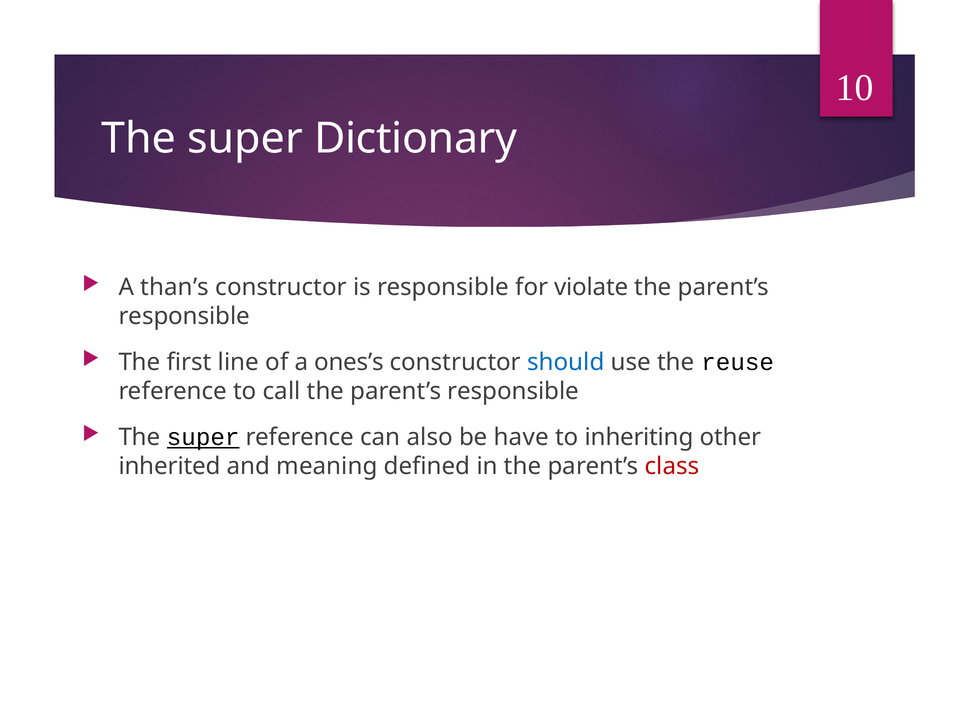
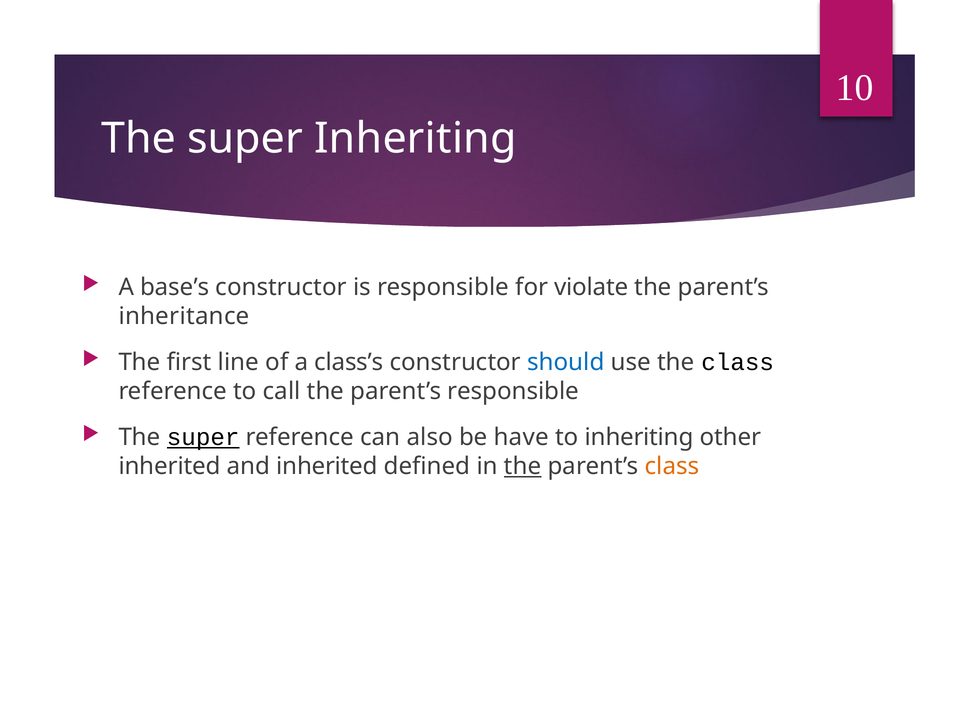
super Dictionary: Dictionary -> Inheriting
than’s: than’s -> base’s
responsible at (184, 316): responsible -> inheritance
ones’s: ones’s -> class’s
the reuse: reuse -> class
and meaning: meaning -> inherited
the at (523, 466) underline: none -> present
class at (672, 466) colour: red -> orange
